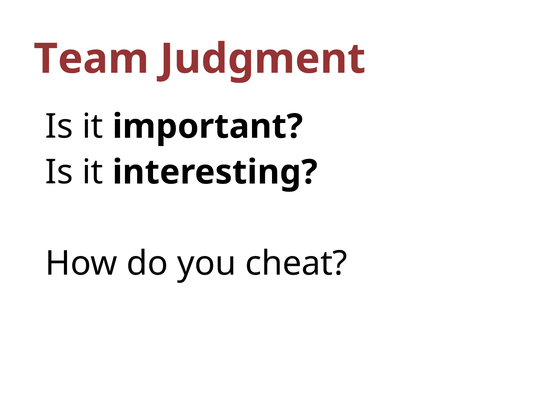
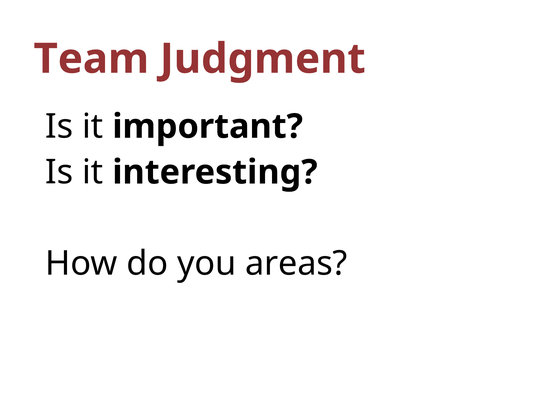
cheat: cheat -> areas
